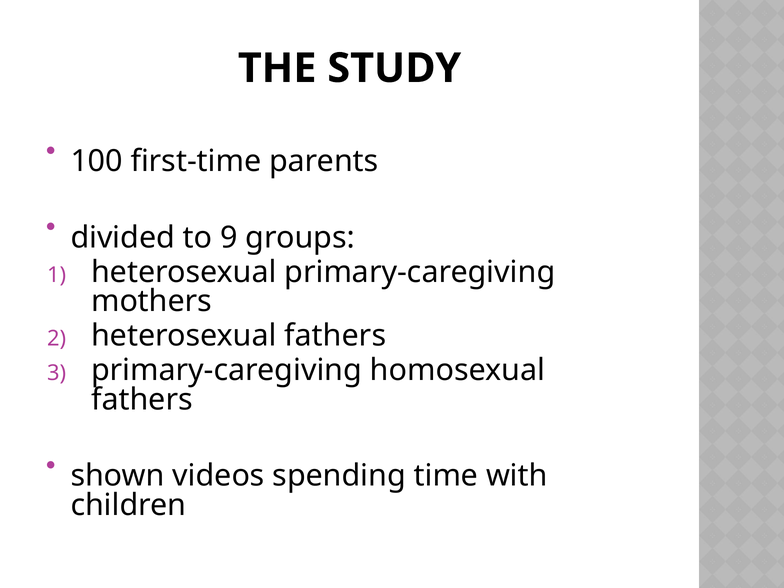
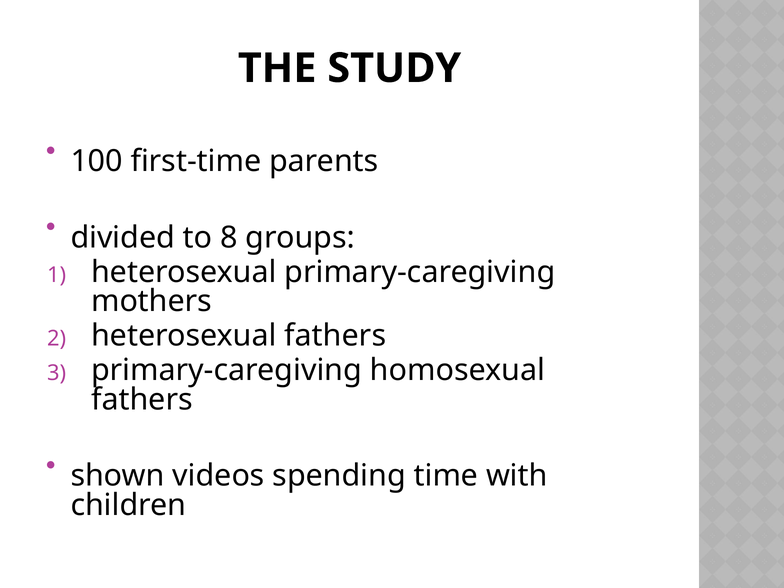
9: 9 -> 8
